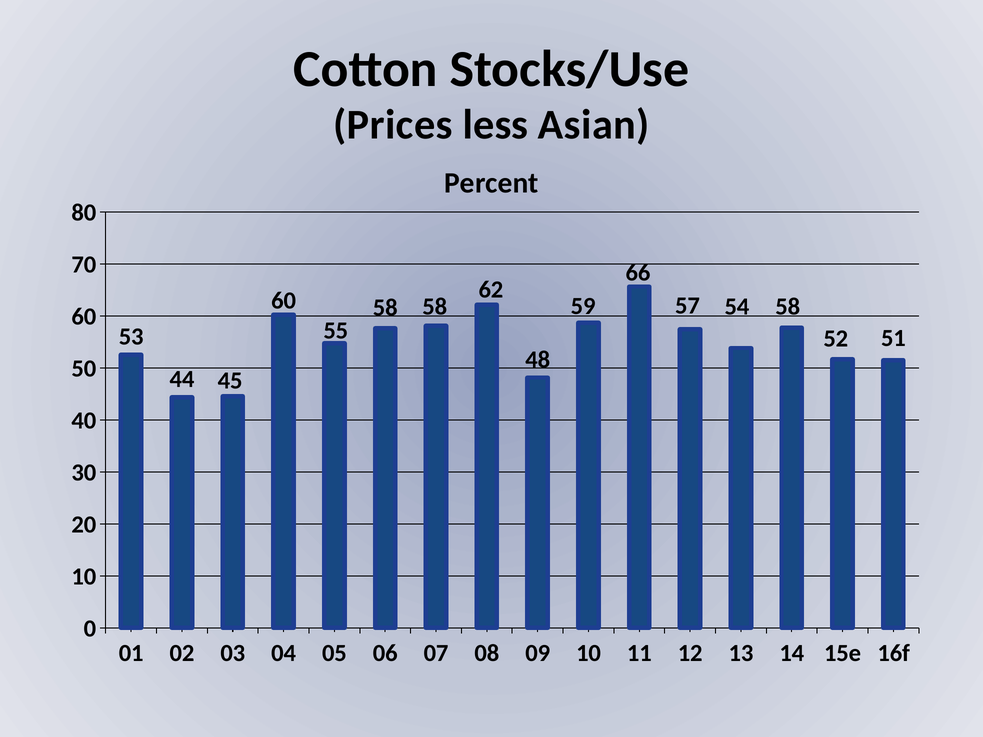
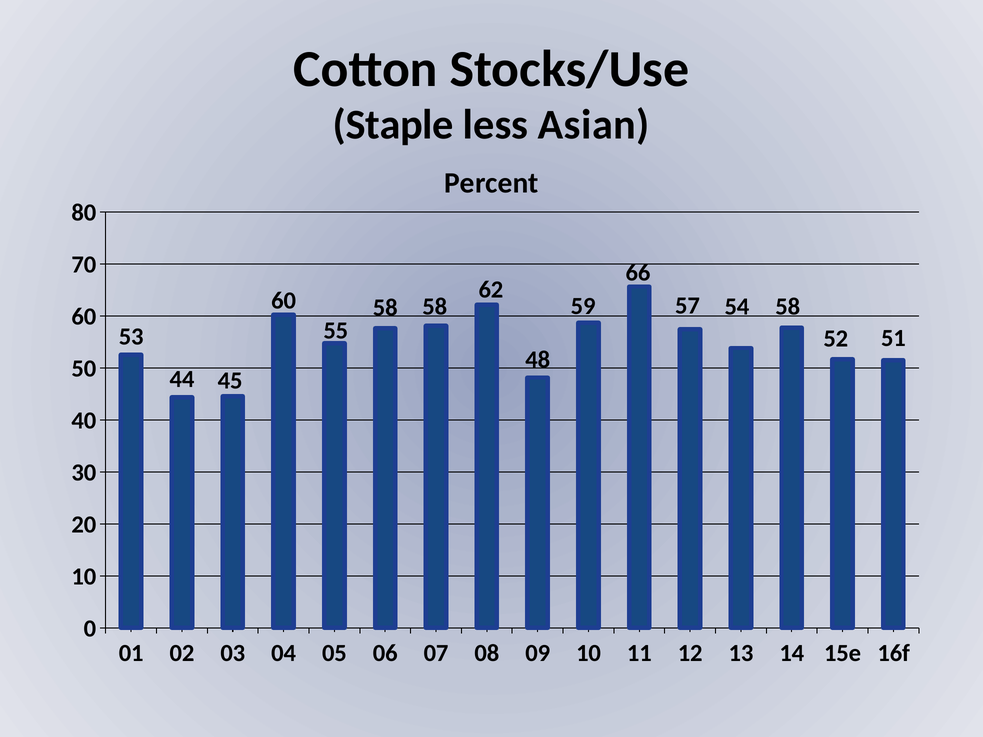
Prices: Prices -> Staple
